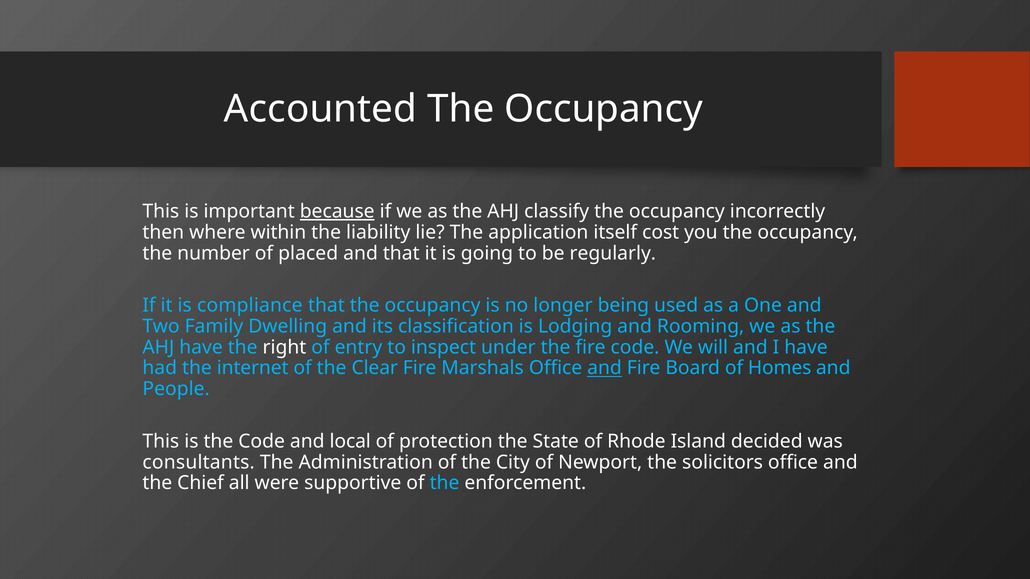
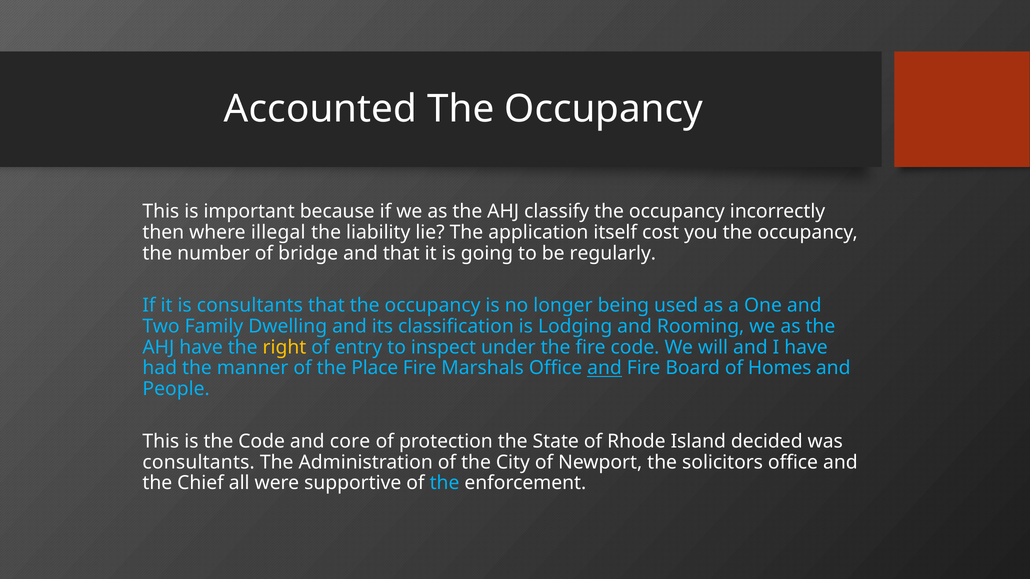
because underline: present -> none
within: within -> illegal
placed: placed -> bridge
is compliance: compliance -> consultants
right colour: white -> yellow
internet: internet -> manner
Clear: Clear -> Place
local: local -> core
